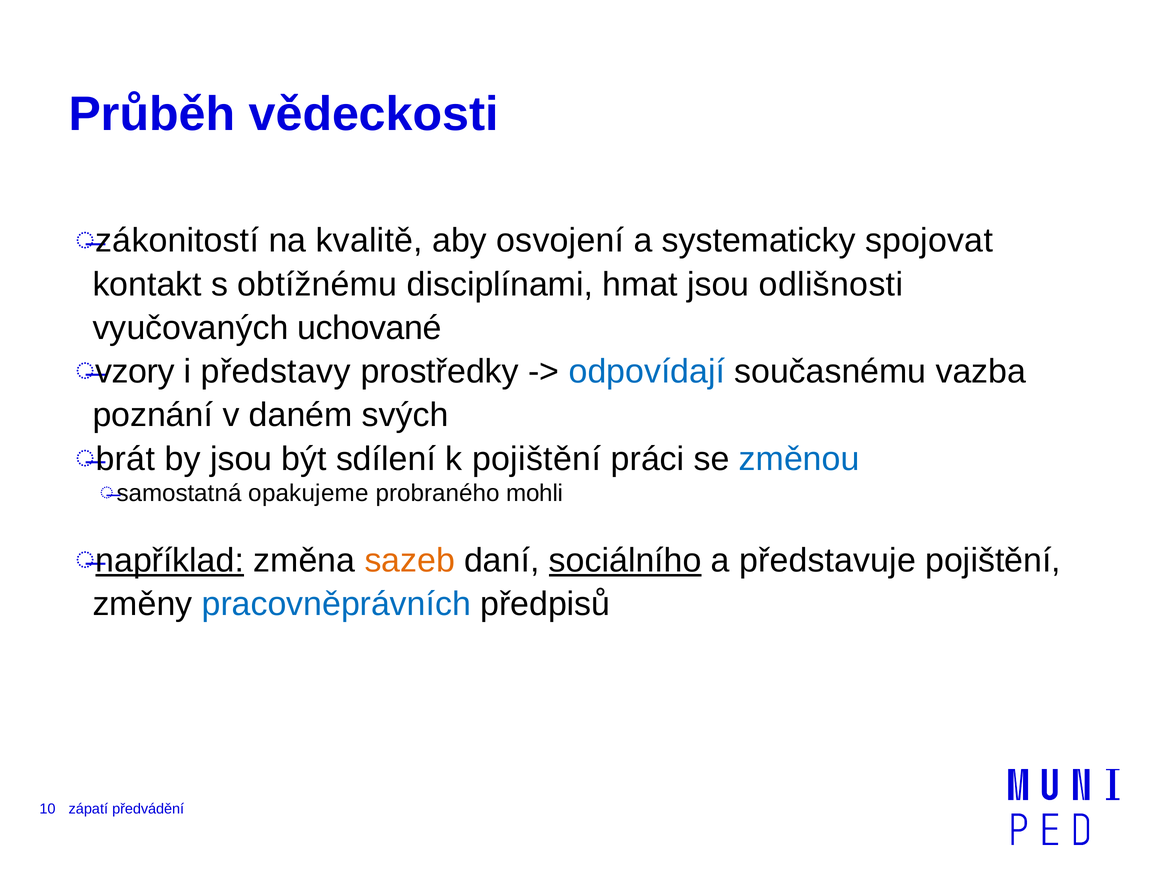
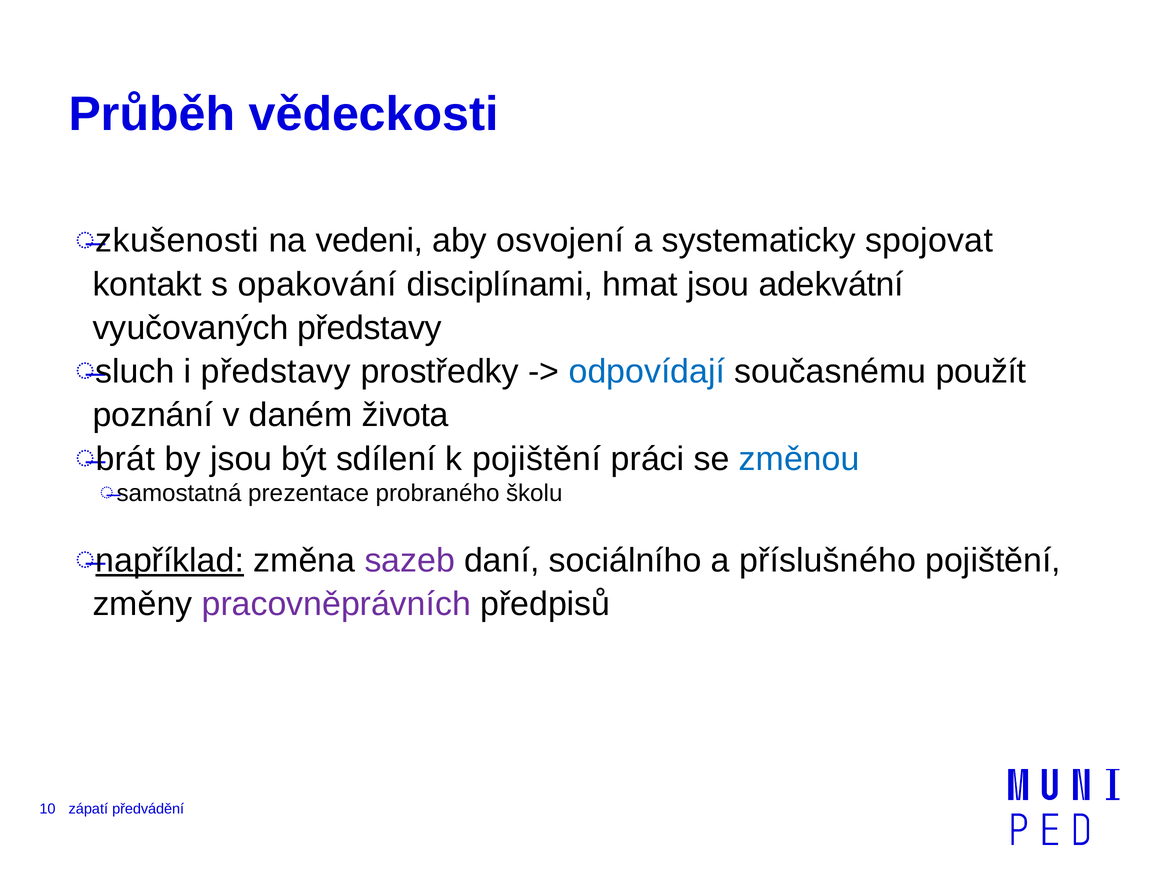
zákonitostí: zákonitostí -> zkušenosti
kvalitě: kvalitě -> vedeni
obtížnému: obtížnému -> opakování
odlišnosti: odlišnosti -> adekvátní
vyučovaných uchované: uchované -> představy
vzory: vzory -> sluch
vazba: vazba -> použít
svých: svých -> života
opakujeme: opakujeme -> prezentace
mohli: mohli -> školu
sazeb colour: orange -> purple
sociálního underline: present -> none
představuje: představuje -> příslušného
pracovněprávních colour: blue -> purple
